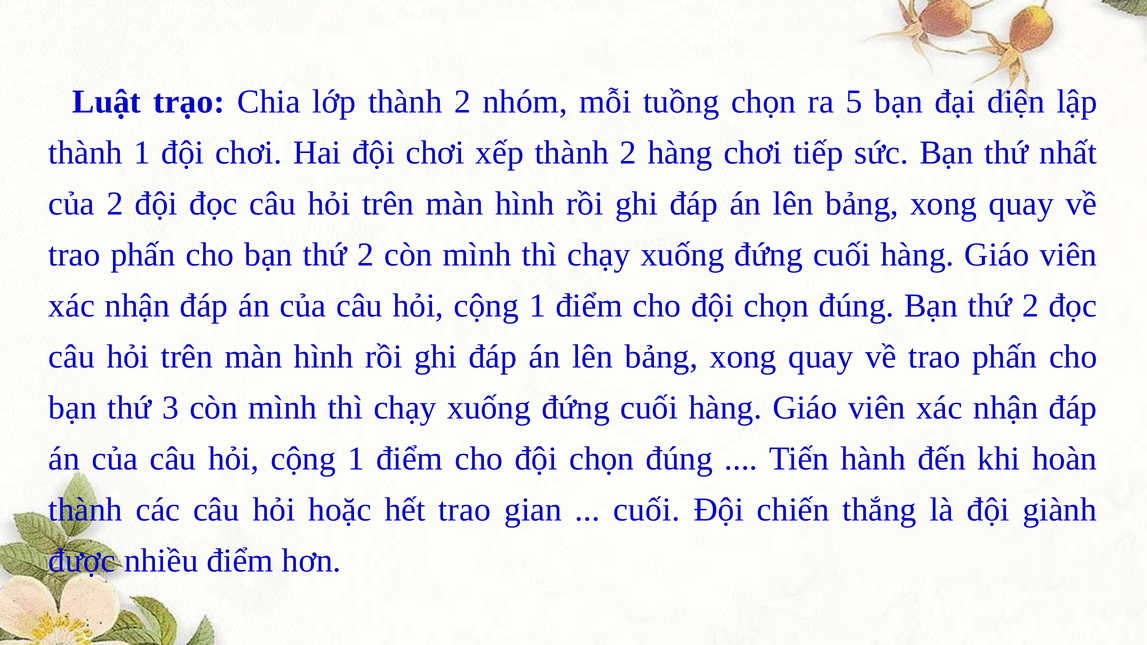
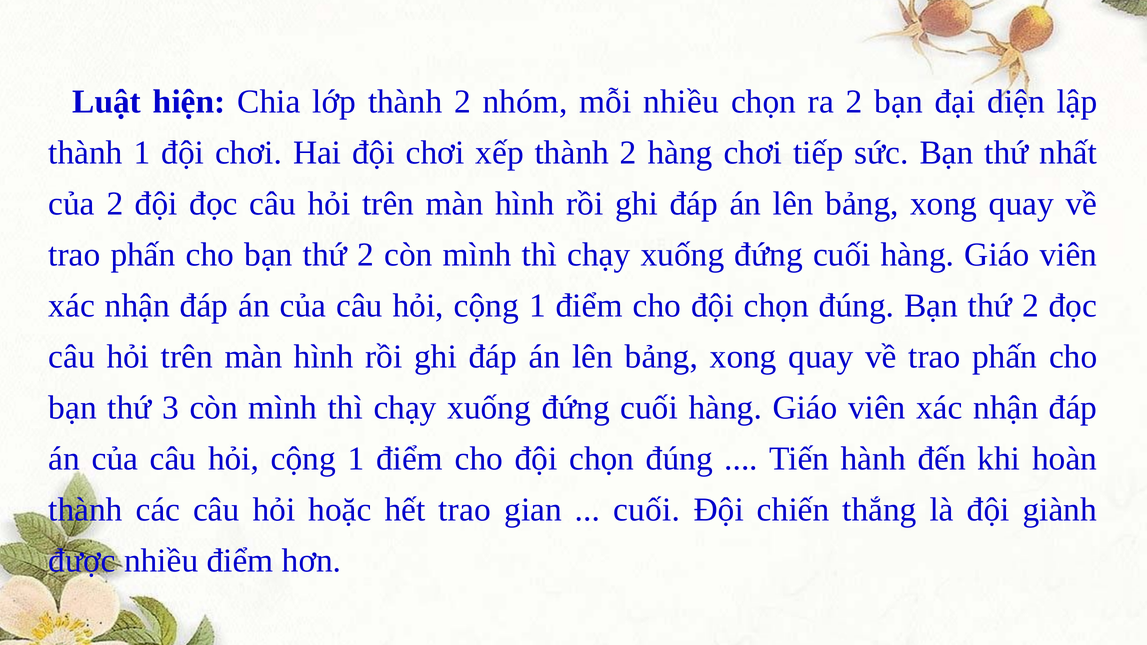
trạo: trạo -> hiện
mỗi tuồng: tuồng -> nhiều
ra 5: 5 -> 2
